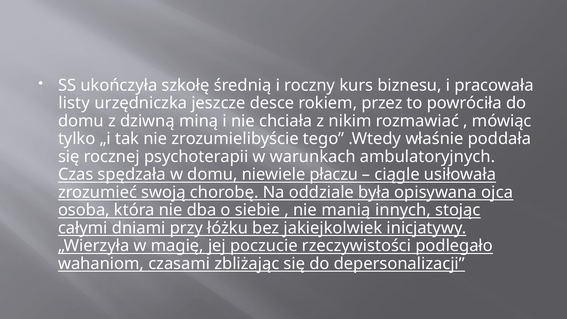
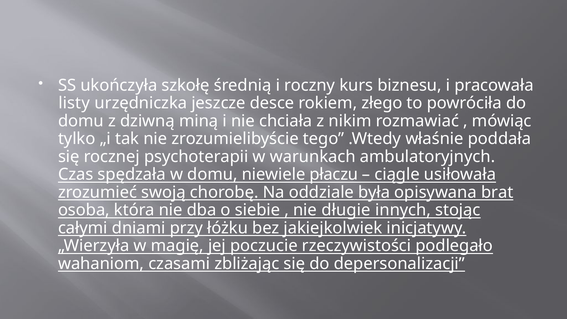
przez: przez -> złego
ojca: ojca -> brat
manią: manią -> długie
